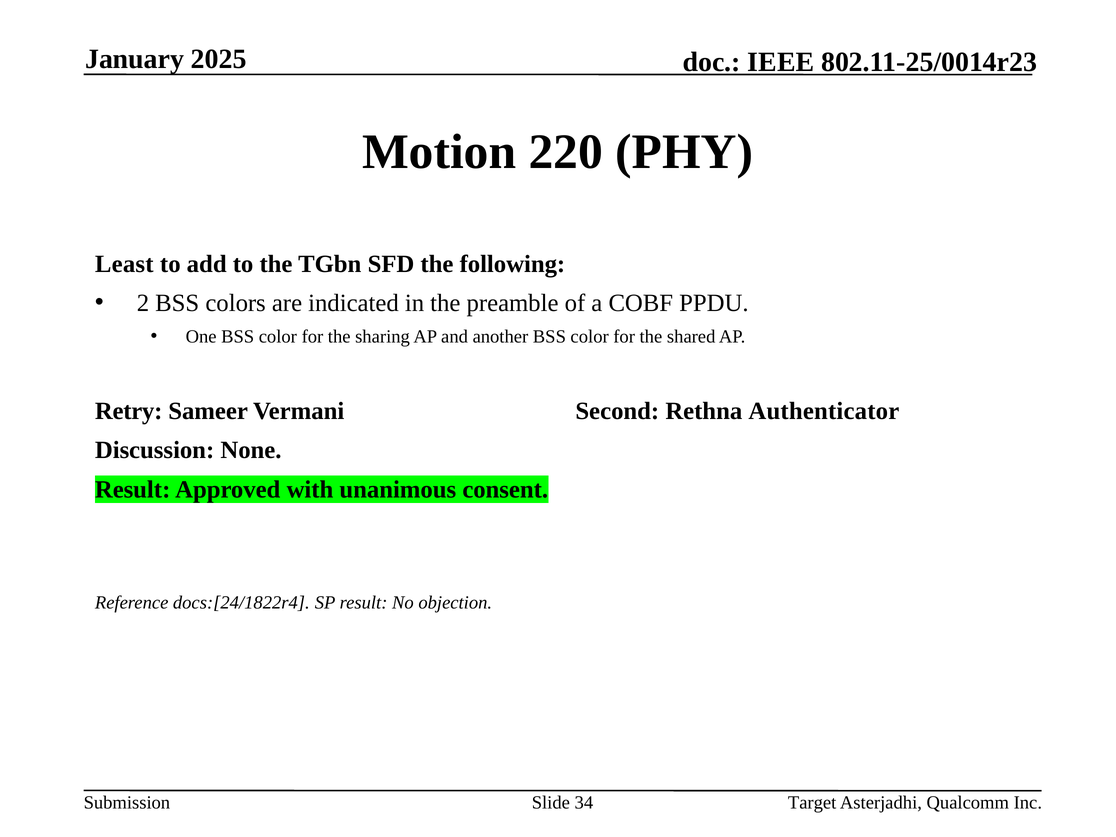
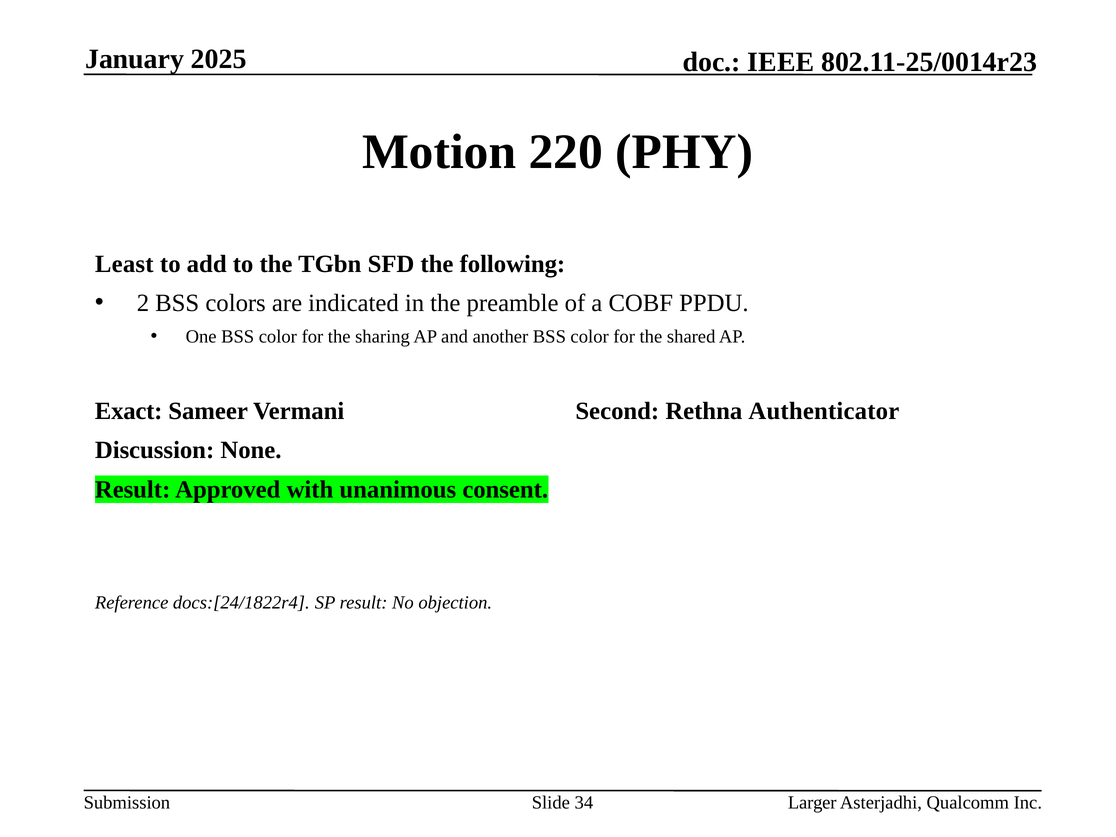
Retry: Retry -> Exact
Target: Target -> Larger
